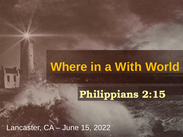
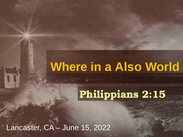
With: With -> Also
